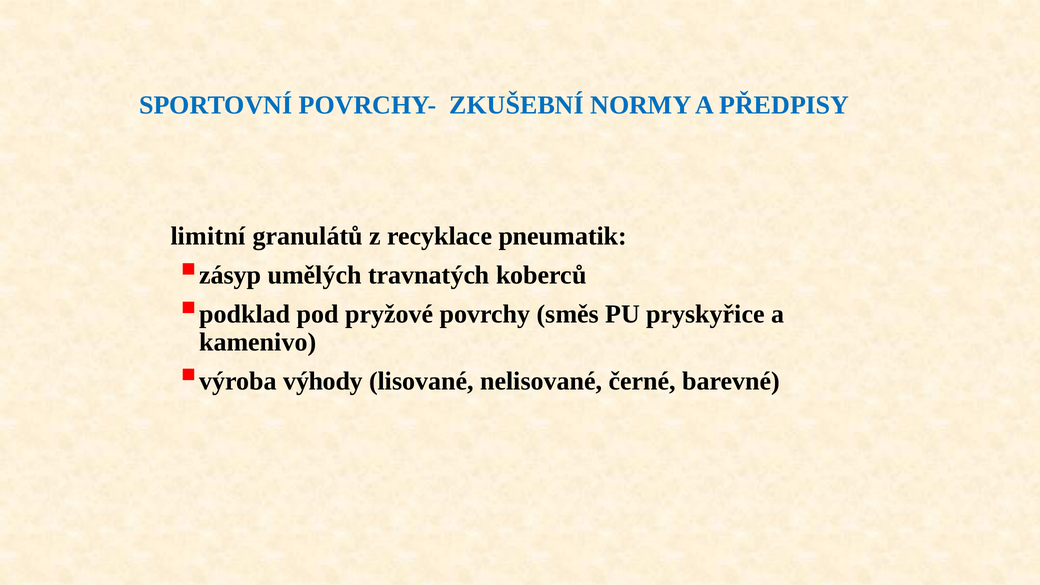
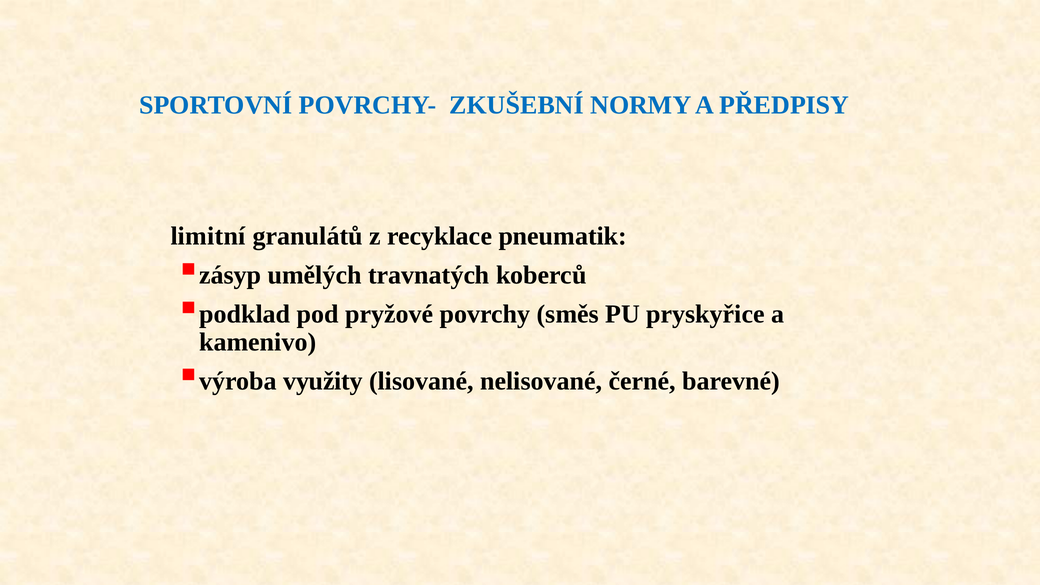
výhody: výhody -> využity
